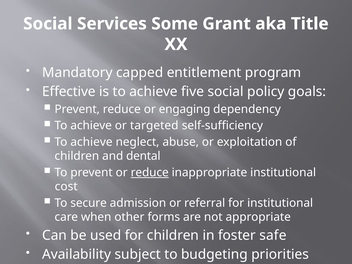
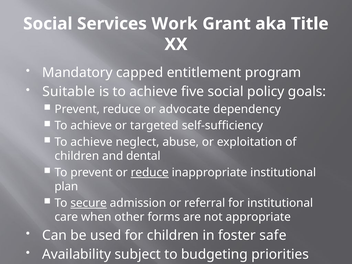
Some: Some -> Work
Effective: Effective -> Suitable
engaging: engaging -> advocate
cost: cost -> plan
secure underline: none -> present
